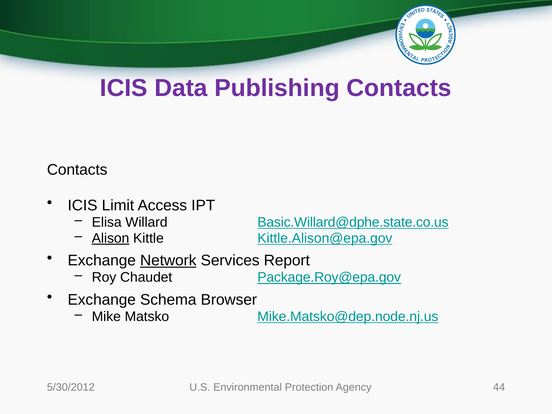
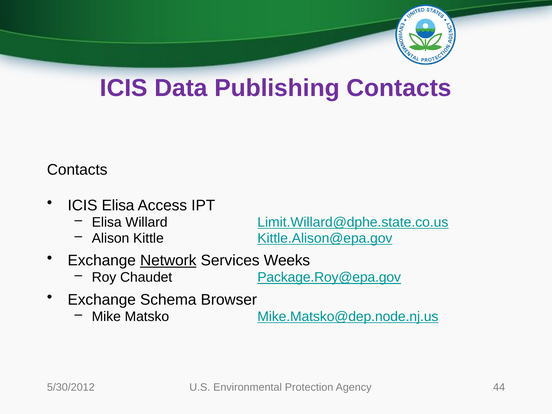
ICIS Limit: Limit -> Elisa
Basic.Willard@dphe.state.co.us: Basic.Willard@dphe.state.co.us -> Limit.Willard@dphe.state.co.us
Alison underline: present -> none
Report: Report -> Weeks
